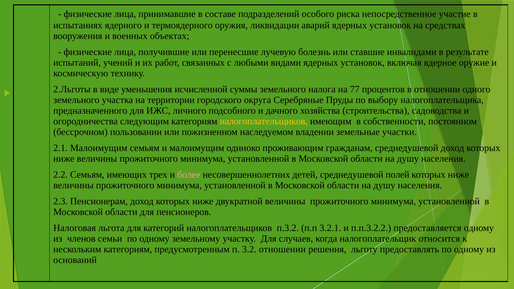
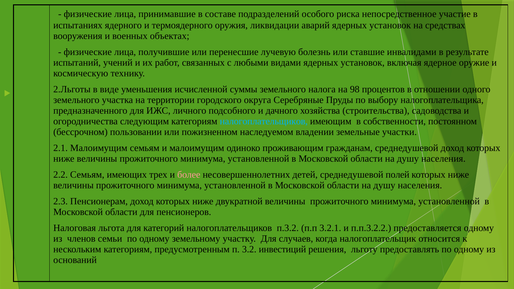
77: 77 -> 98
налогоплательщиков at (264, 121) colour: yellow -> light blue
3.2 отношении: отношении -> инвестиций
